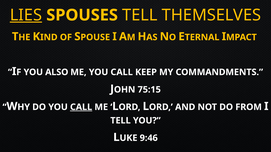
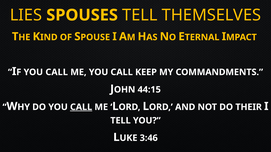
LIES underline: present -> none
ALSO at (57, 72): ALSO -> CALL
75:15: 75:15 -> 44:15
FROM: FROM -> THEIR
9:46: 9:46 -> 3:46
